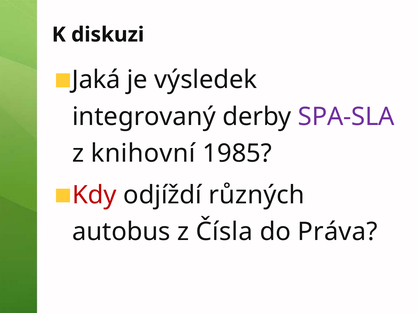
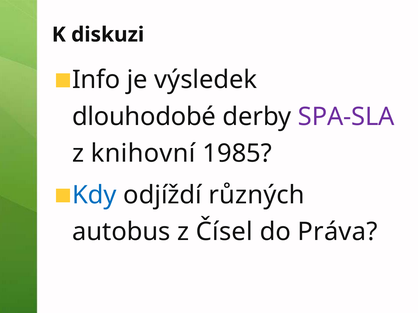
Jaká: Jaká -> Info
integrovaný: integrovaný -> dlouhodobé
Kdy colour: red -> blue
Čísla: Čísla -> Čísel
